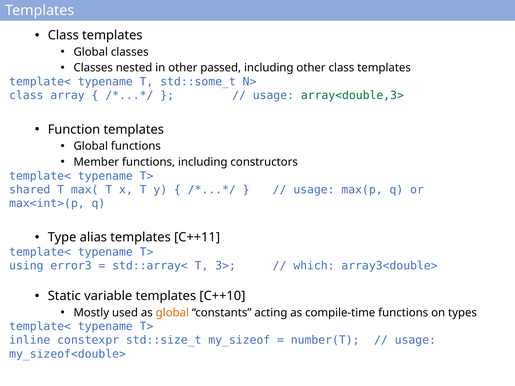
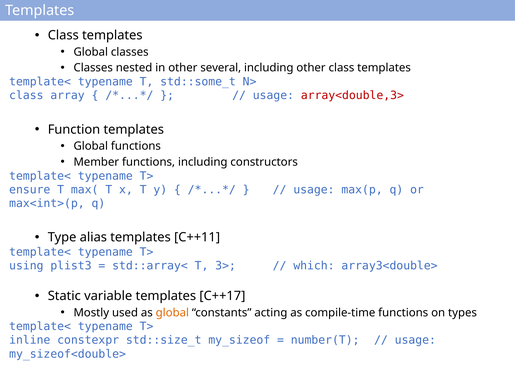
passed: passed -> several
array<double,3> colour: green -> red
shared: shared -> ensure
error3: error3 -> plist3
C++10: C++10 -> C++17
